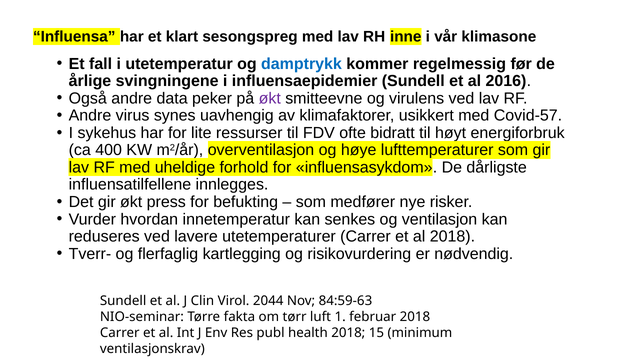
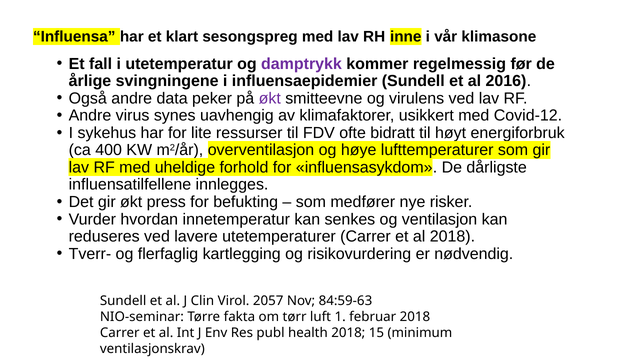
damptrykk colour: blue -> purple
Covid-57: Covid-57 -> Covid-12
2044: 2044 -> 2057
